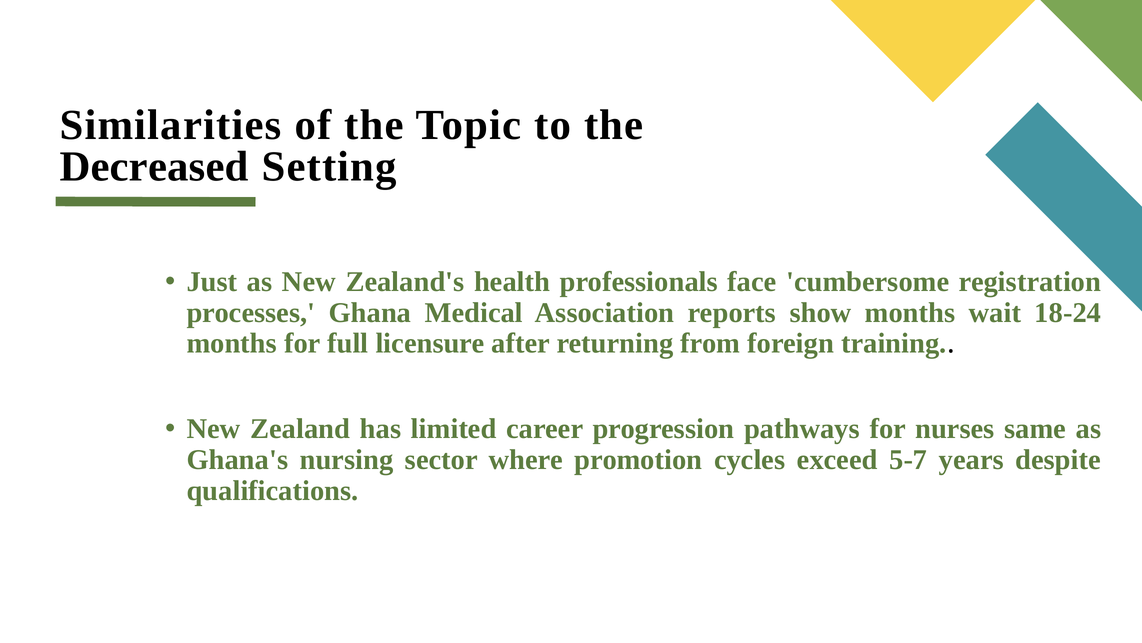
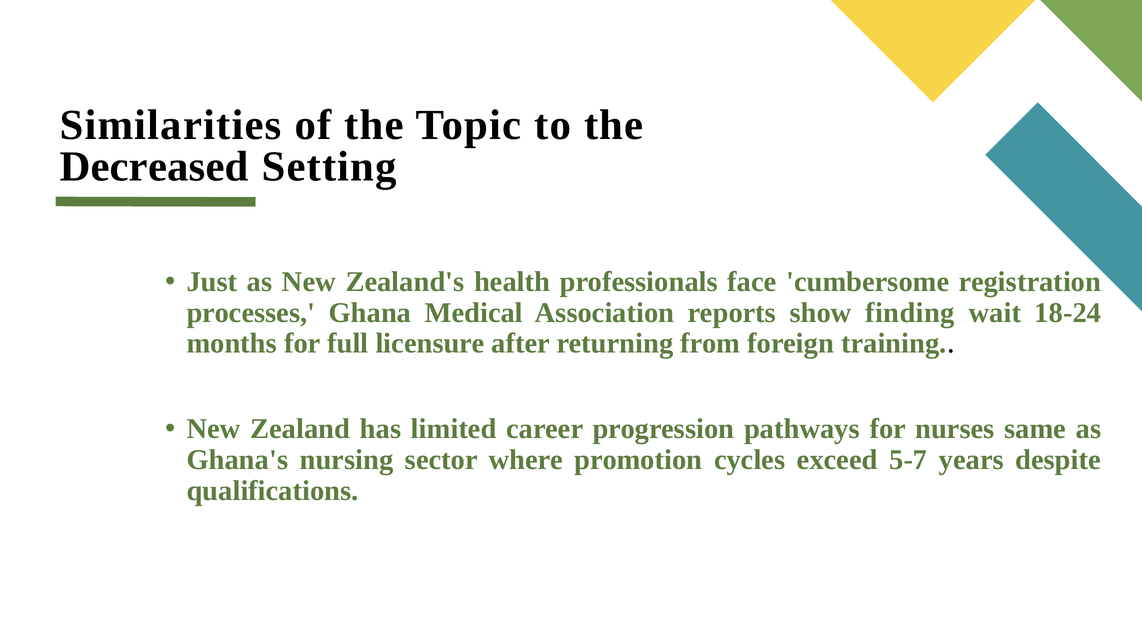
show months: months -> finding
